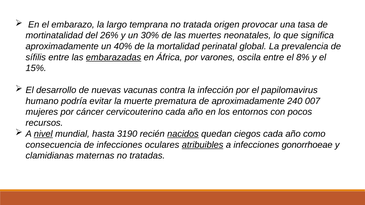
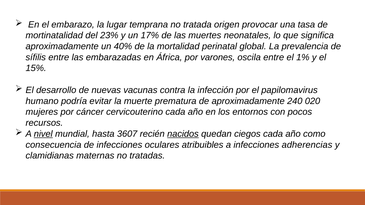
largo: largo -> lugar
26%: 26% -> 23%
30%: 30% -> 17%
embarazadas underline: present -> none
8%: 8% -> 1%
007: 007 -> 020
3190: 3190 -> 3607
atribuibles underline: present -> none
gonorrhoeae: gonorrhoeae -> adherencias
